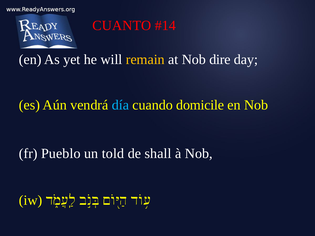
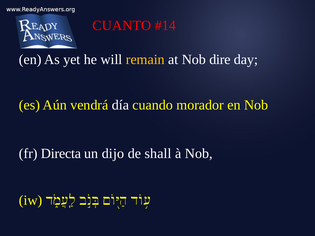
día colour: light blue -> white
domicile: domicile -> morador
Pueblo: Pueblo -> Directa
told: told -> dijo
